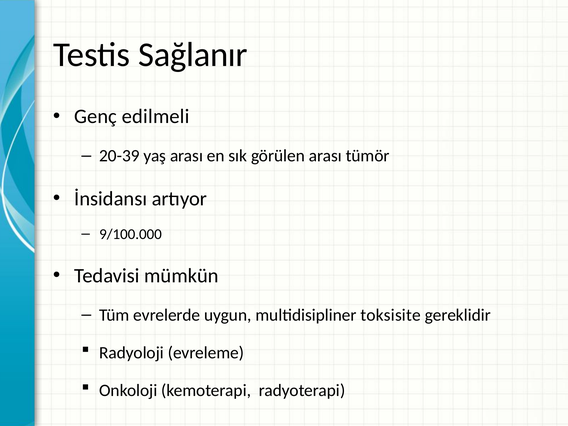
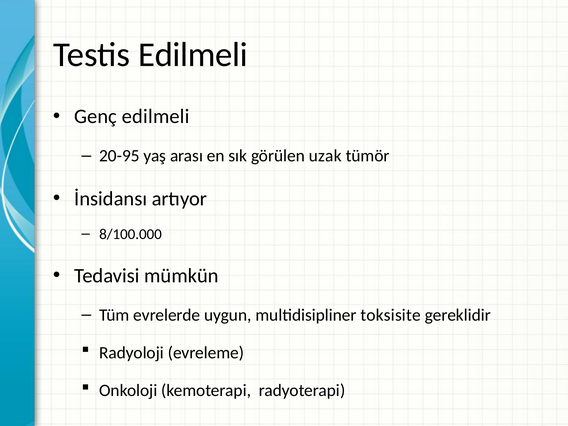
Testis Sağlanır: Sağlanır -> Edilmeli
20-39: 20-39 -> 20-95
görülen arası: arası -> uzak
9/100.000: 9/100.000 -> 8/100.000
